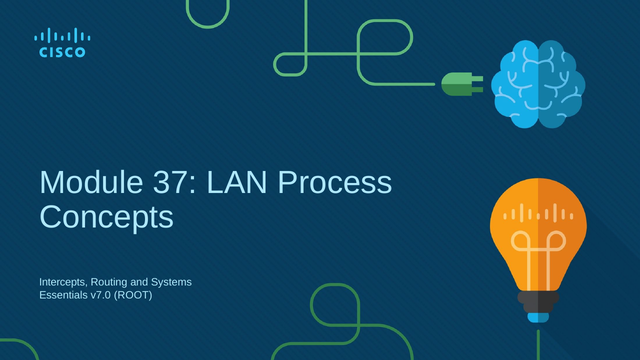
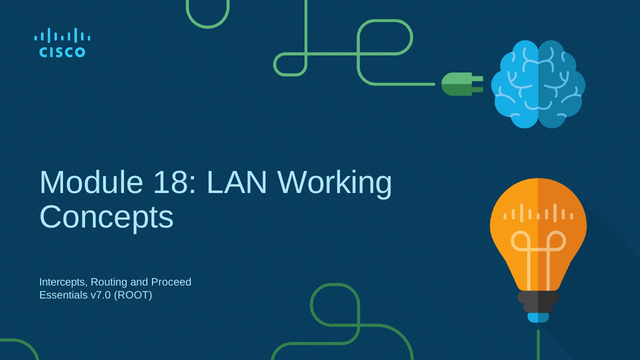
37: 37 -> 18
Process: Process -> Working
Systems: Systems -> Proceed
